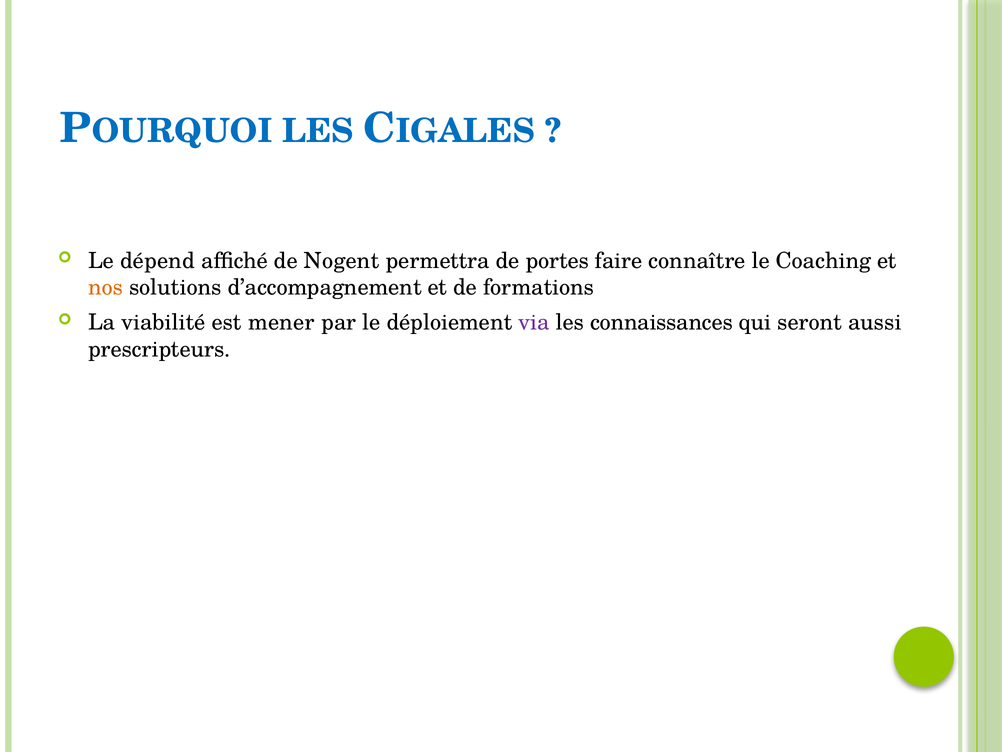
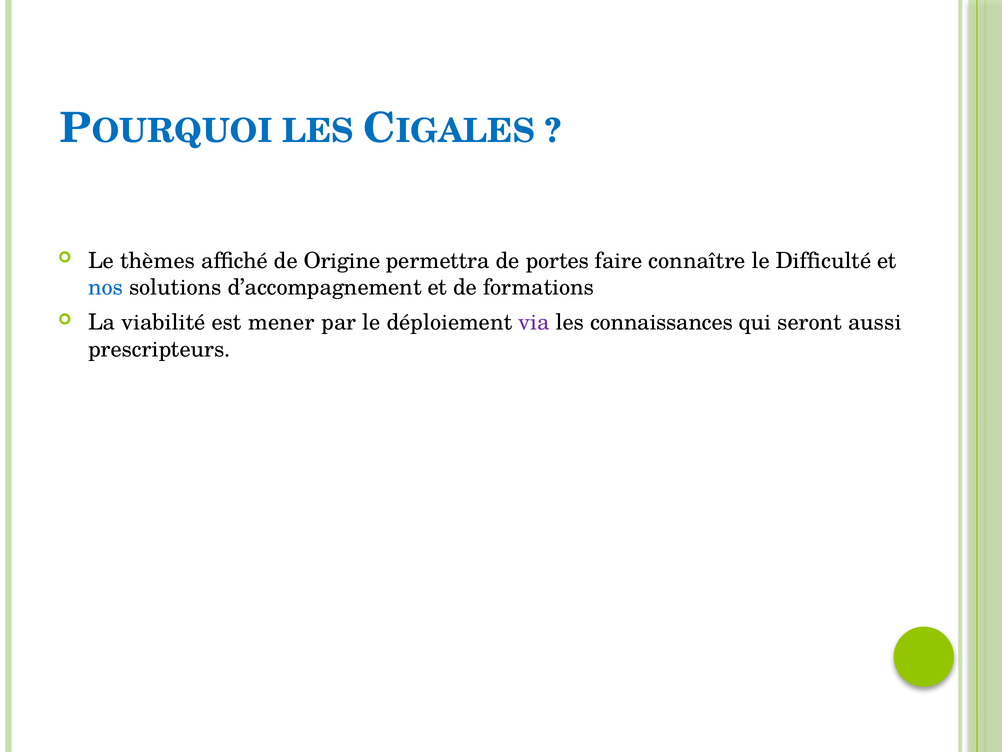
dépend: dépend -> thèmes
Nogent: Nogent -> Origine
Coaching: Coaching -> Difficulté
nos colour: orange -> blue
